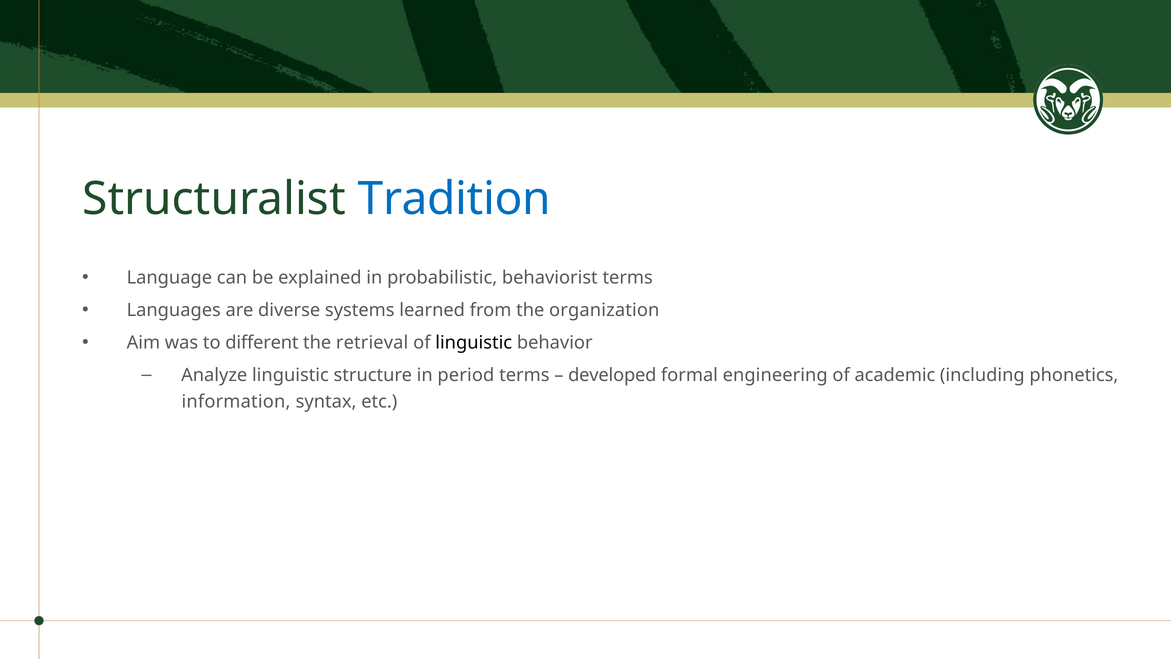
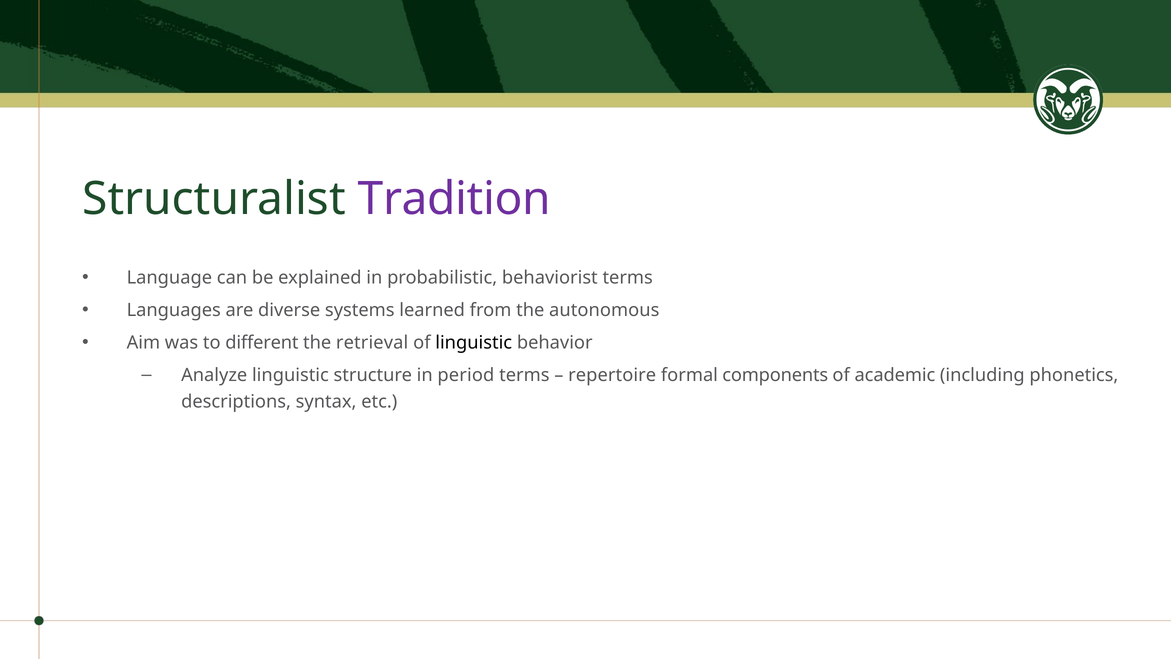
Tradition colour: blue -> purple
organization: organization -> autonomous
developed: developed -> repertoire
engineering: engineering -> components
information: information -> descriptions
